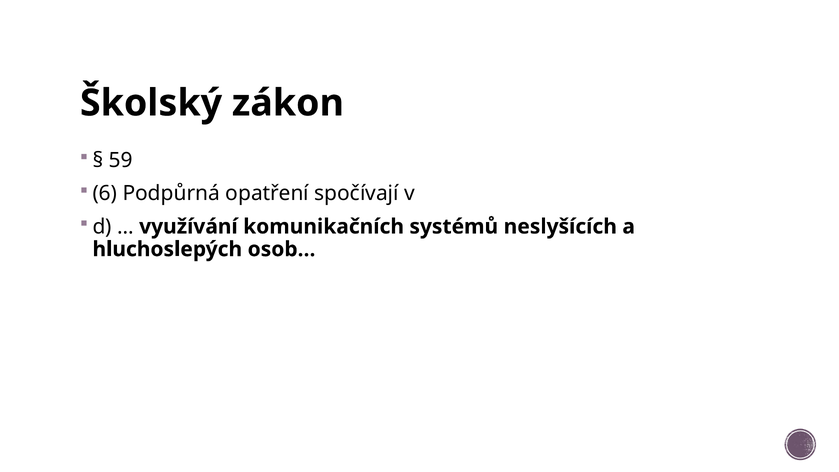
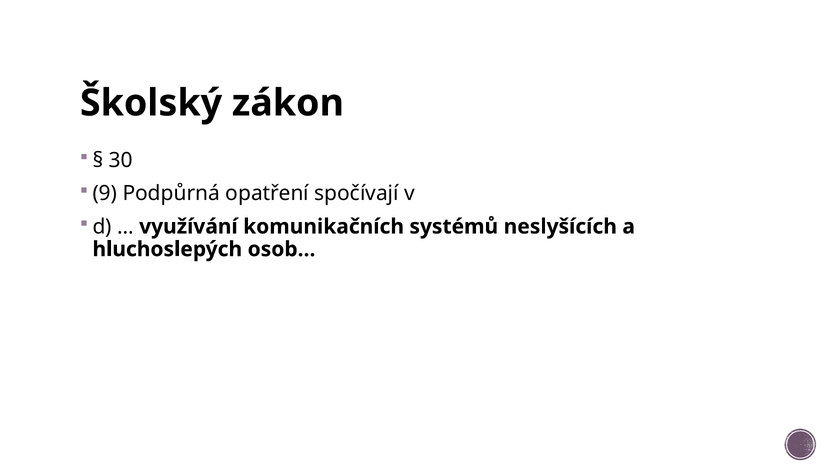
59: 59 -> 30
6: 6 -> 9
